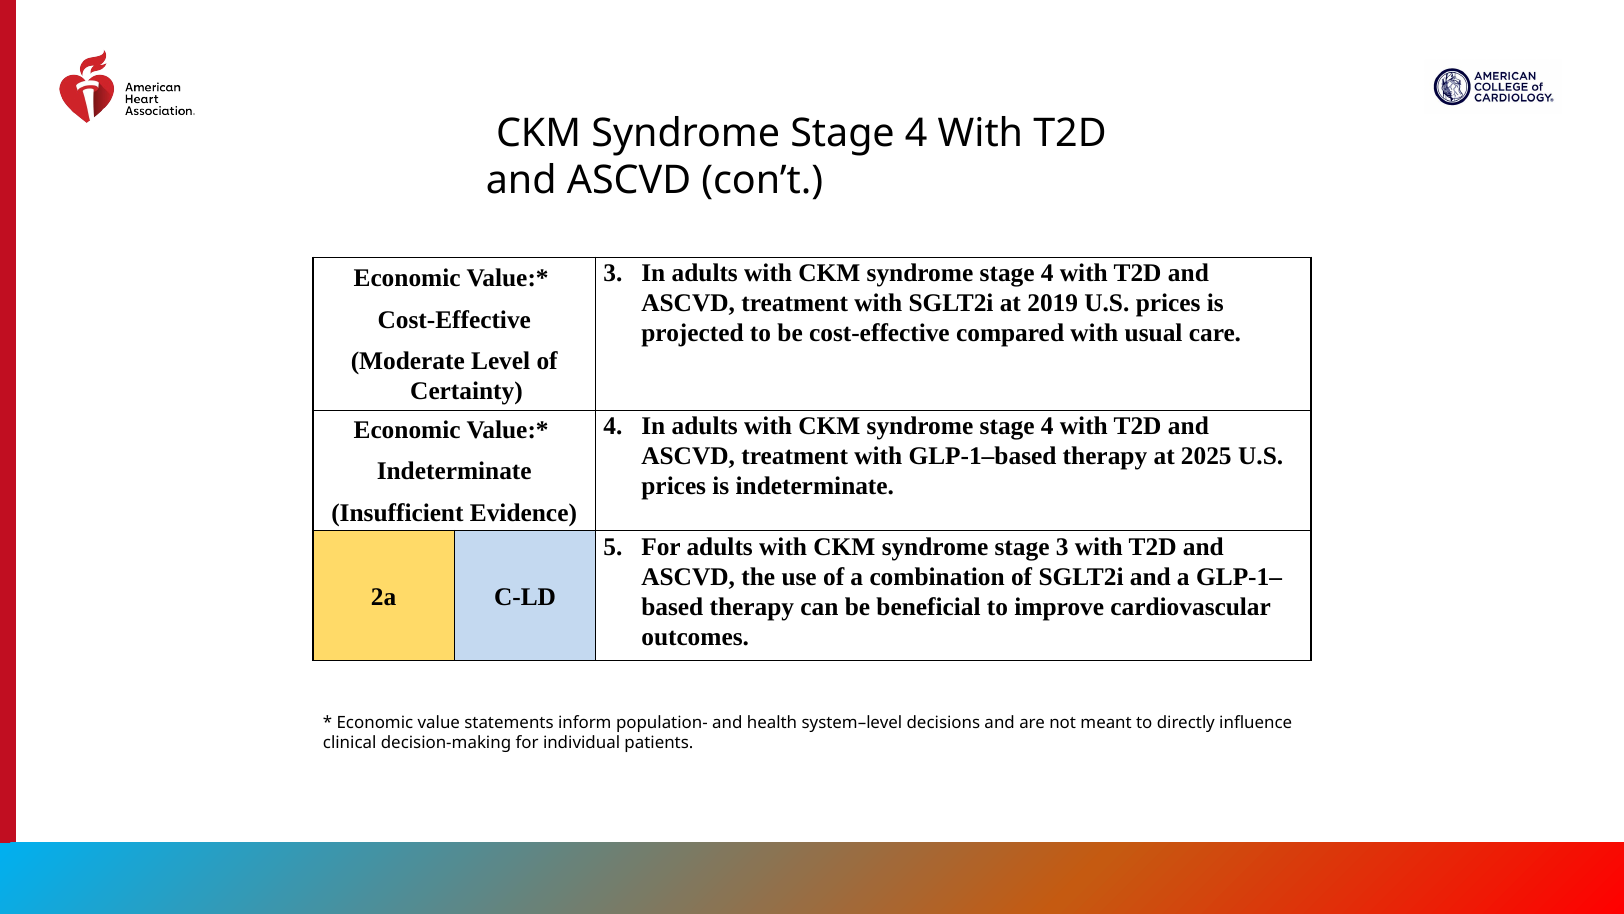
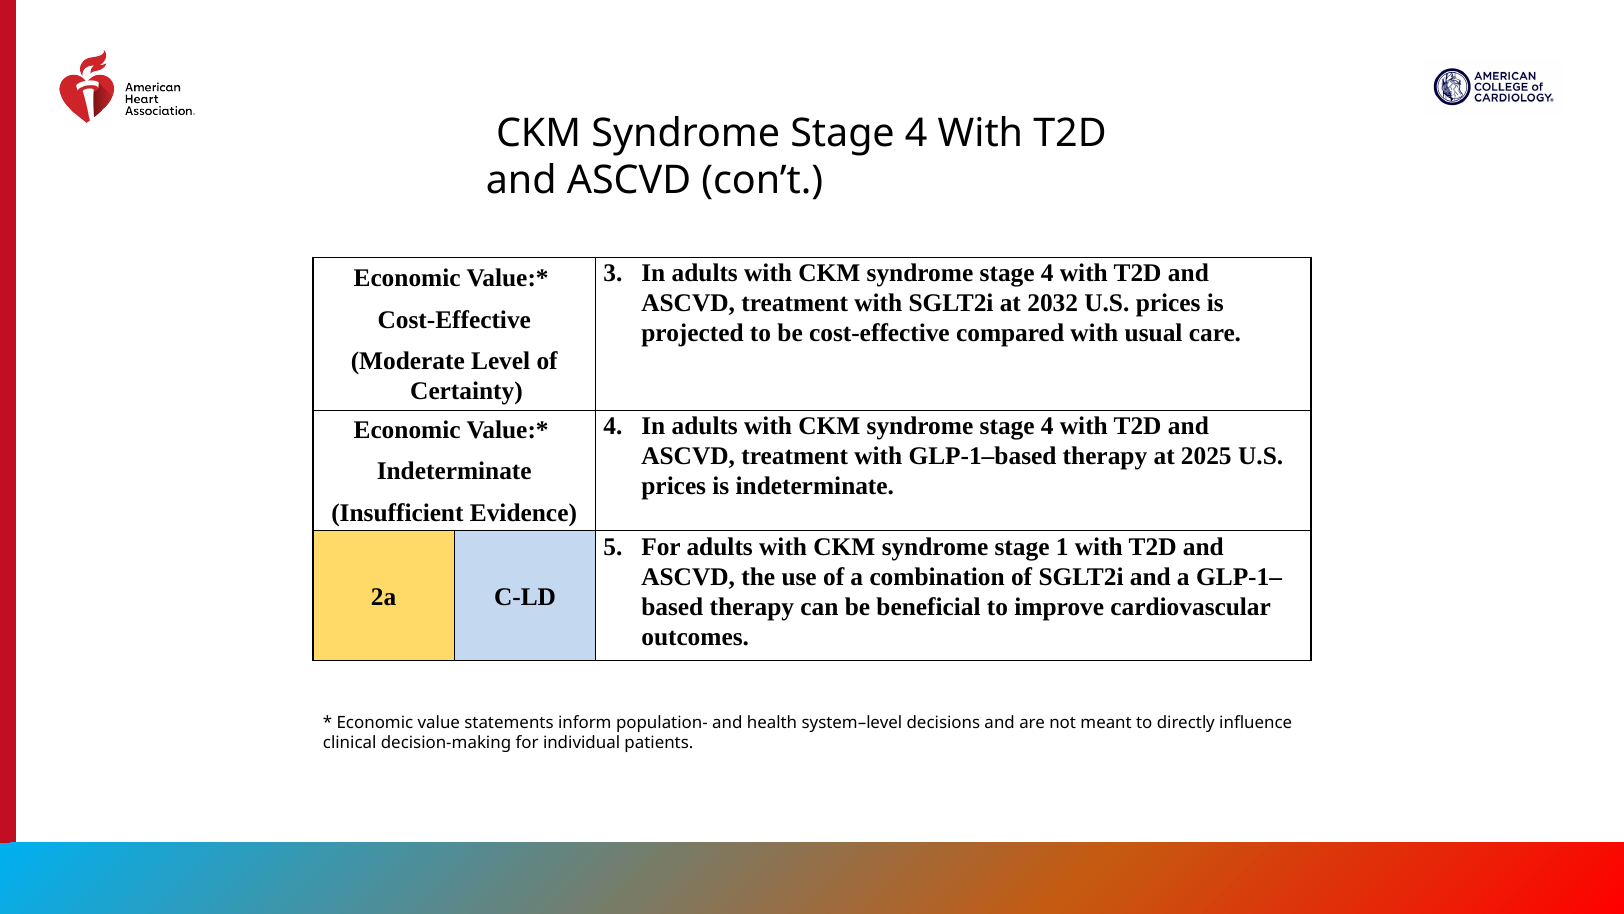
2019: 2019 -> 2032
stage 3: 3 -> 1
